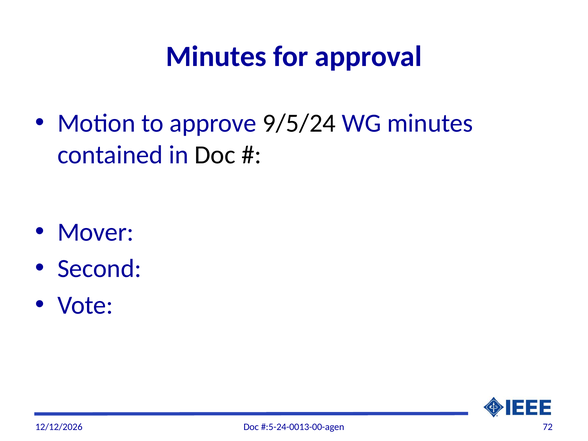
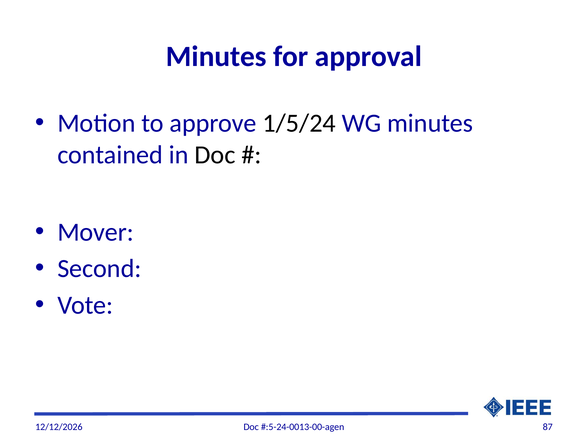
9/5/24: 9/5/24 -> 1/5/24
72: 72 -> 87
